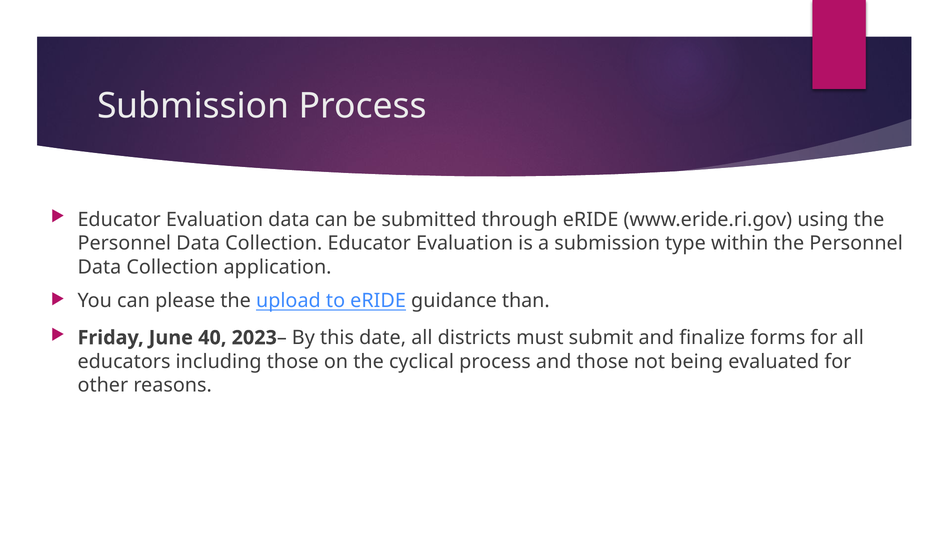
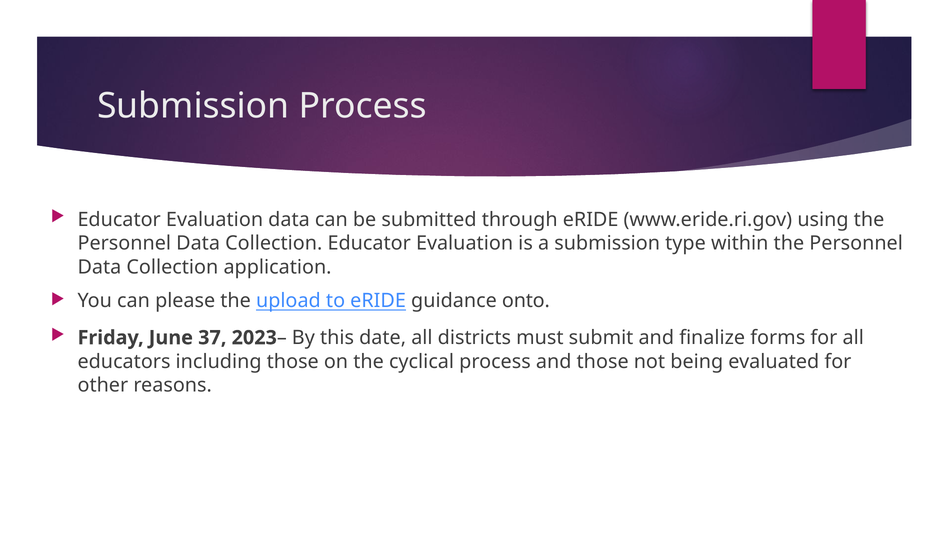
than: than -> onto
40: 40 -> 37
